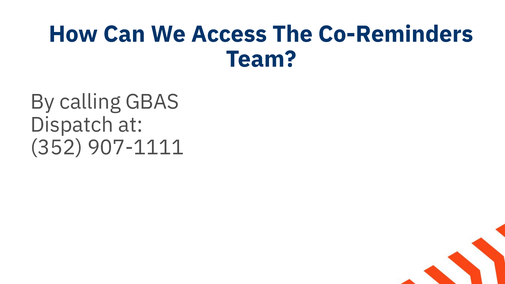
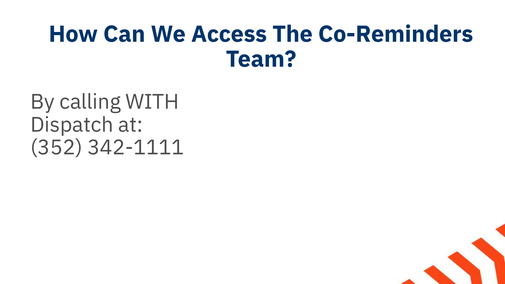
GBAS: GBAS -> WITH
907-1111: 907-1111 -> 342-1111
